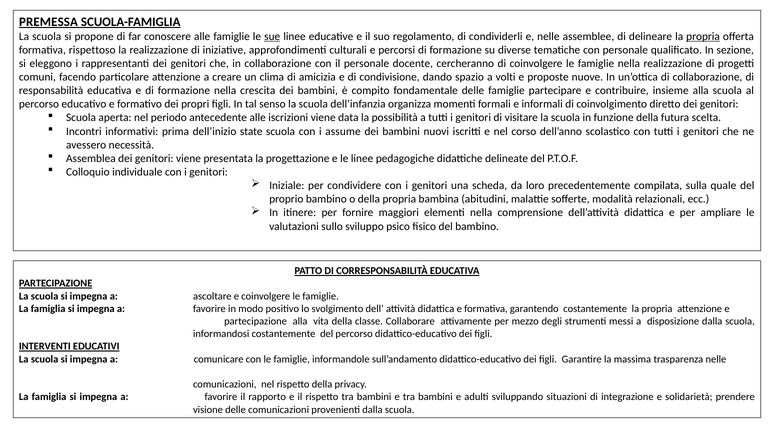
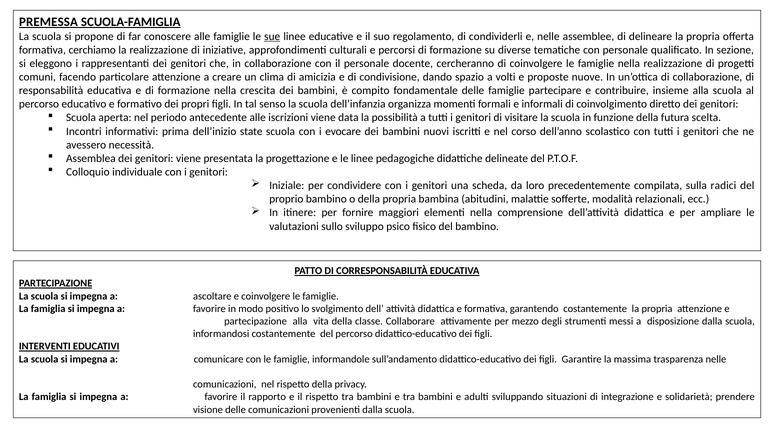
propria at (703, 36) underline: present -> none
rispettoso: rispettoso -> cerchiamo
assume: assume -> evocare
quale: quale -> radici
